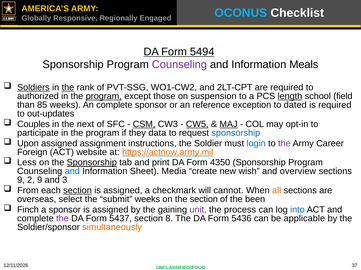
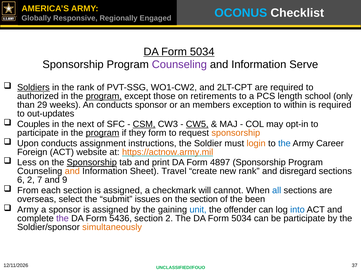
5494 at (202, 52): 5494 -> 5034
Meals: Meals -> Serve
the at (68, 88) underline: present -> none
suspension: suspension -> retirements
length underline: present -> none
field: field -> only
85: 85 -> 29
An complete: complete -> conducts
reference: reference -> members
dated: dated -> within
MAJ underline: present -> none
program at (103, 133) underline: none -> present
they data: data -> form
sponsorship at (236, 133) colour: blue -> orange
Upon assigned: assigned -> conducts
login colour: blue -> orange
the at (284, 144) colour: purple -> blue
4350: 4350 -> 4897
and at (72, 172) colour: blue -> orange
Media: Media -> Travel
new wish: wish -> rank
overview: overview -> disregard
9 at (21, 181): 9 -> 6
2 9: 9 -> 7
3: 3 -> 9
section at (78, 191) underline: present -> none
all colour: orange -> blue
submit weeks: weeks -> issues
Finch at (28, 210): Finch -> Army
unit colour: purple -> blue
process: process -> offender
5437: 5437 -> 5436
section 8: 8 -> 2
The DA Form 5436: 5436 -> 5034
be applicable: applicable -> participate
